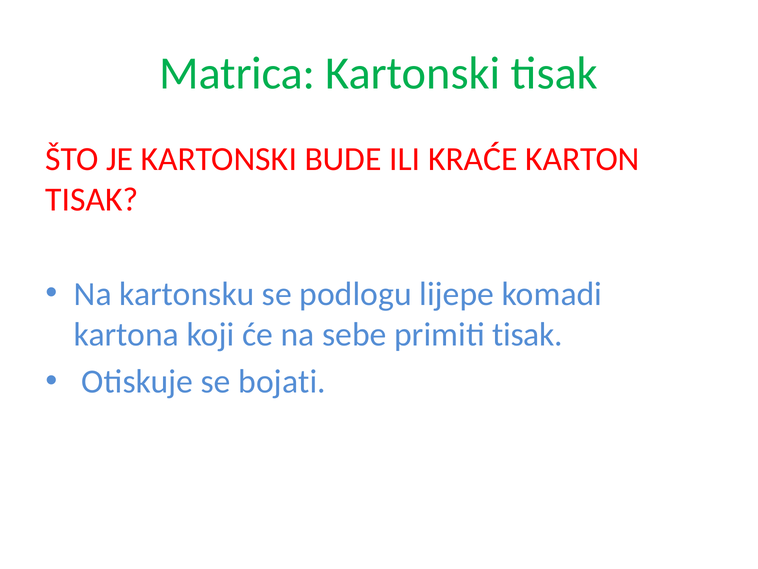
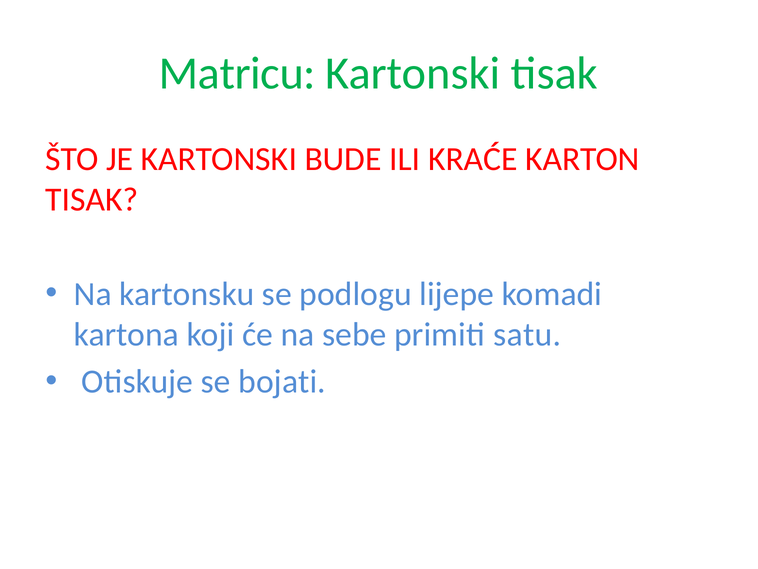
Matrica: Matrica -> Matricu
primiti tisak: tisak -> satu
